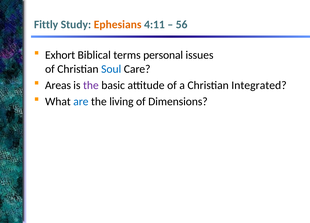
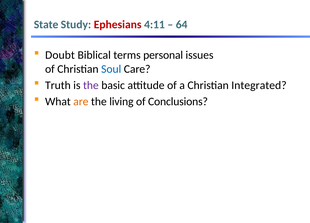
Fittly: Fittly -> State
Ephesians colour: orange -> red
56: 56 -> 64
Exhort: Exhort -> Doubt
Areas: Areas -> Truth
are colour: blue -> orange
Dimensions: Dimensions -> Conclusions
